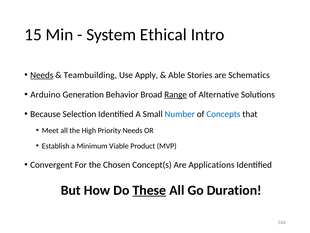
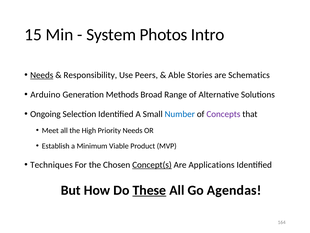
Ethical: Ethical -> Photos
Teambuilding: Teambuilding -> Responsibility
Apply: Apply -> Peers
Behavior: Behavior -> Methods
Range underline: present -> none
Because: Because -> Ongoing
Concepts colour: blue -> purple
Convergent: Convergent -> Techniques
Concept(s underline: none -> present
Duration: Duration -> Agendas
